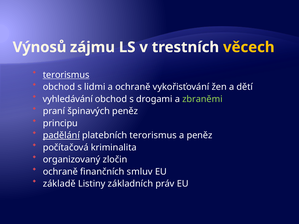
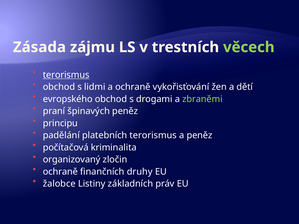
Výnosů: Výnosů -> Zásada
věcech colour: yellow -> light green
vyhledávání: vyhledávání -> evropského
padělání underline: present -> none
smluv: smluv -> druhy
základě: základě -> žalobce
